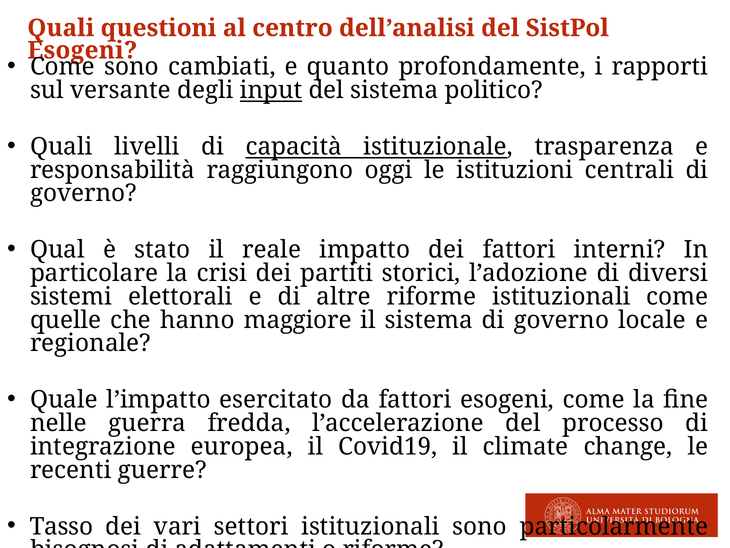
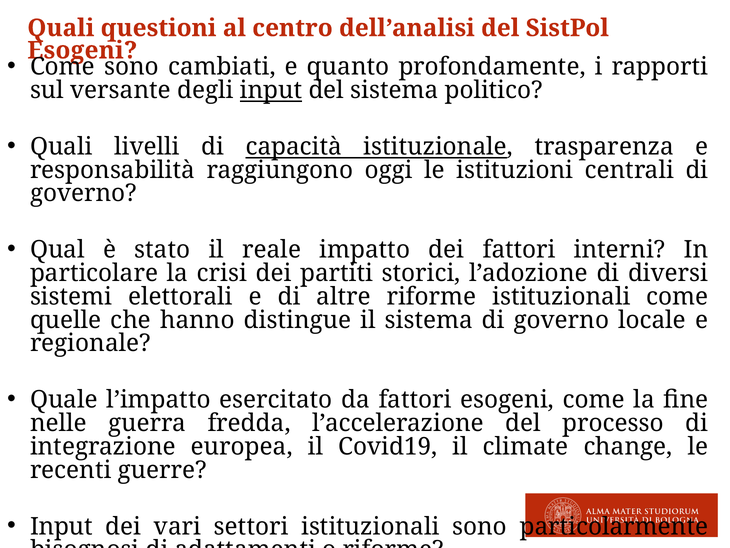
maggiore: maggiore -> distingue
Tasso at (61, 526): Tasso -> Input
